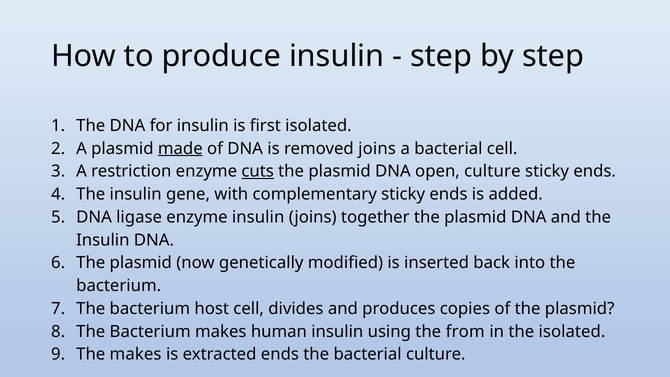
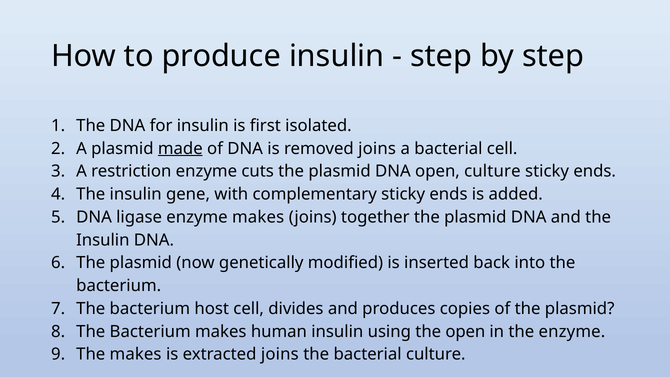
cuts underline: present -> none
enzyme insulin: insulin -> makes
the from: from -> open
the isolated: isolated -> enzyme
extracted ends: ends -> joins
